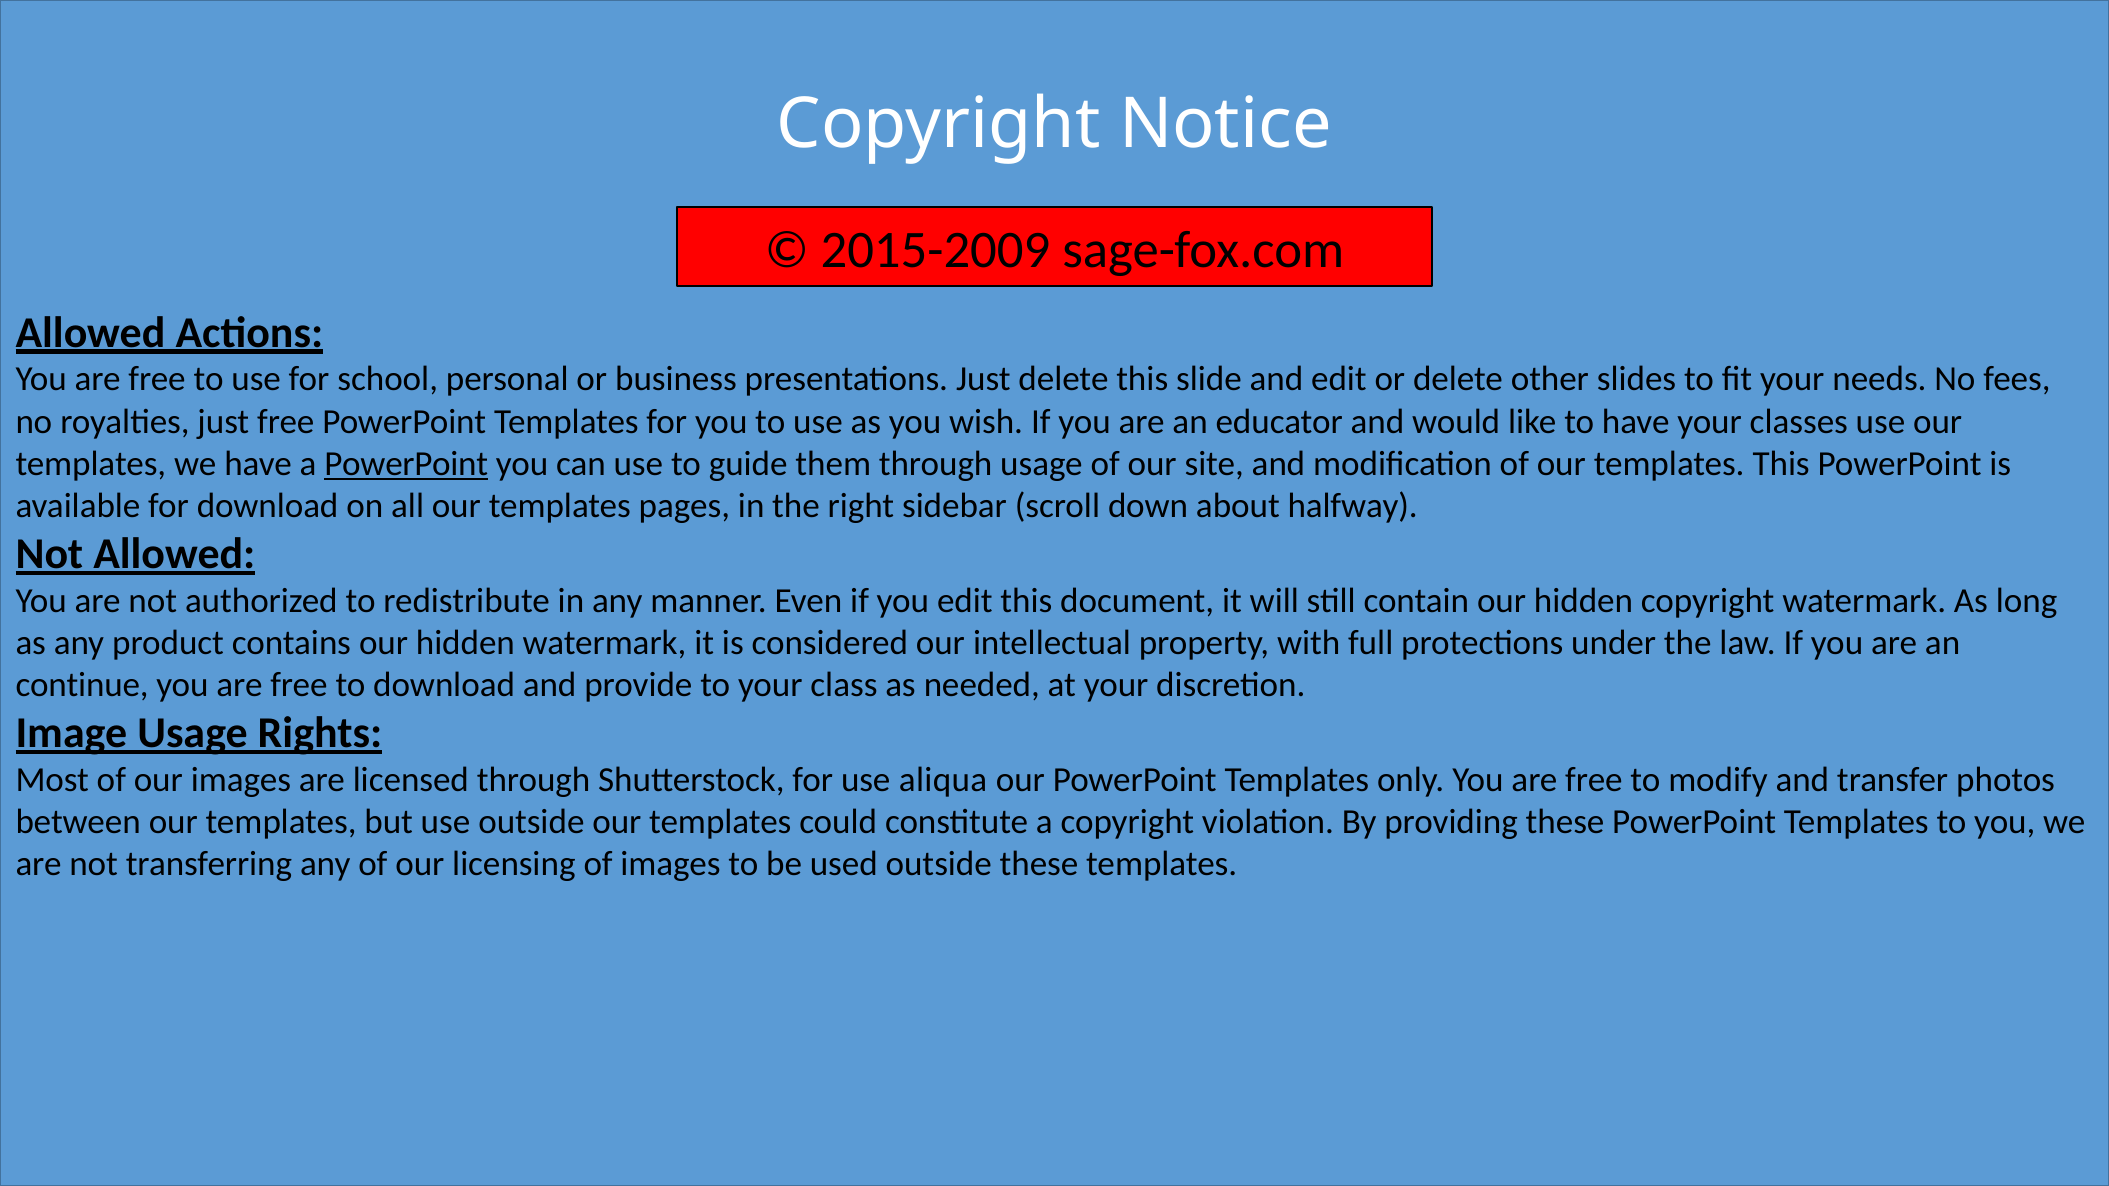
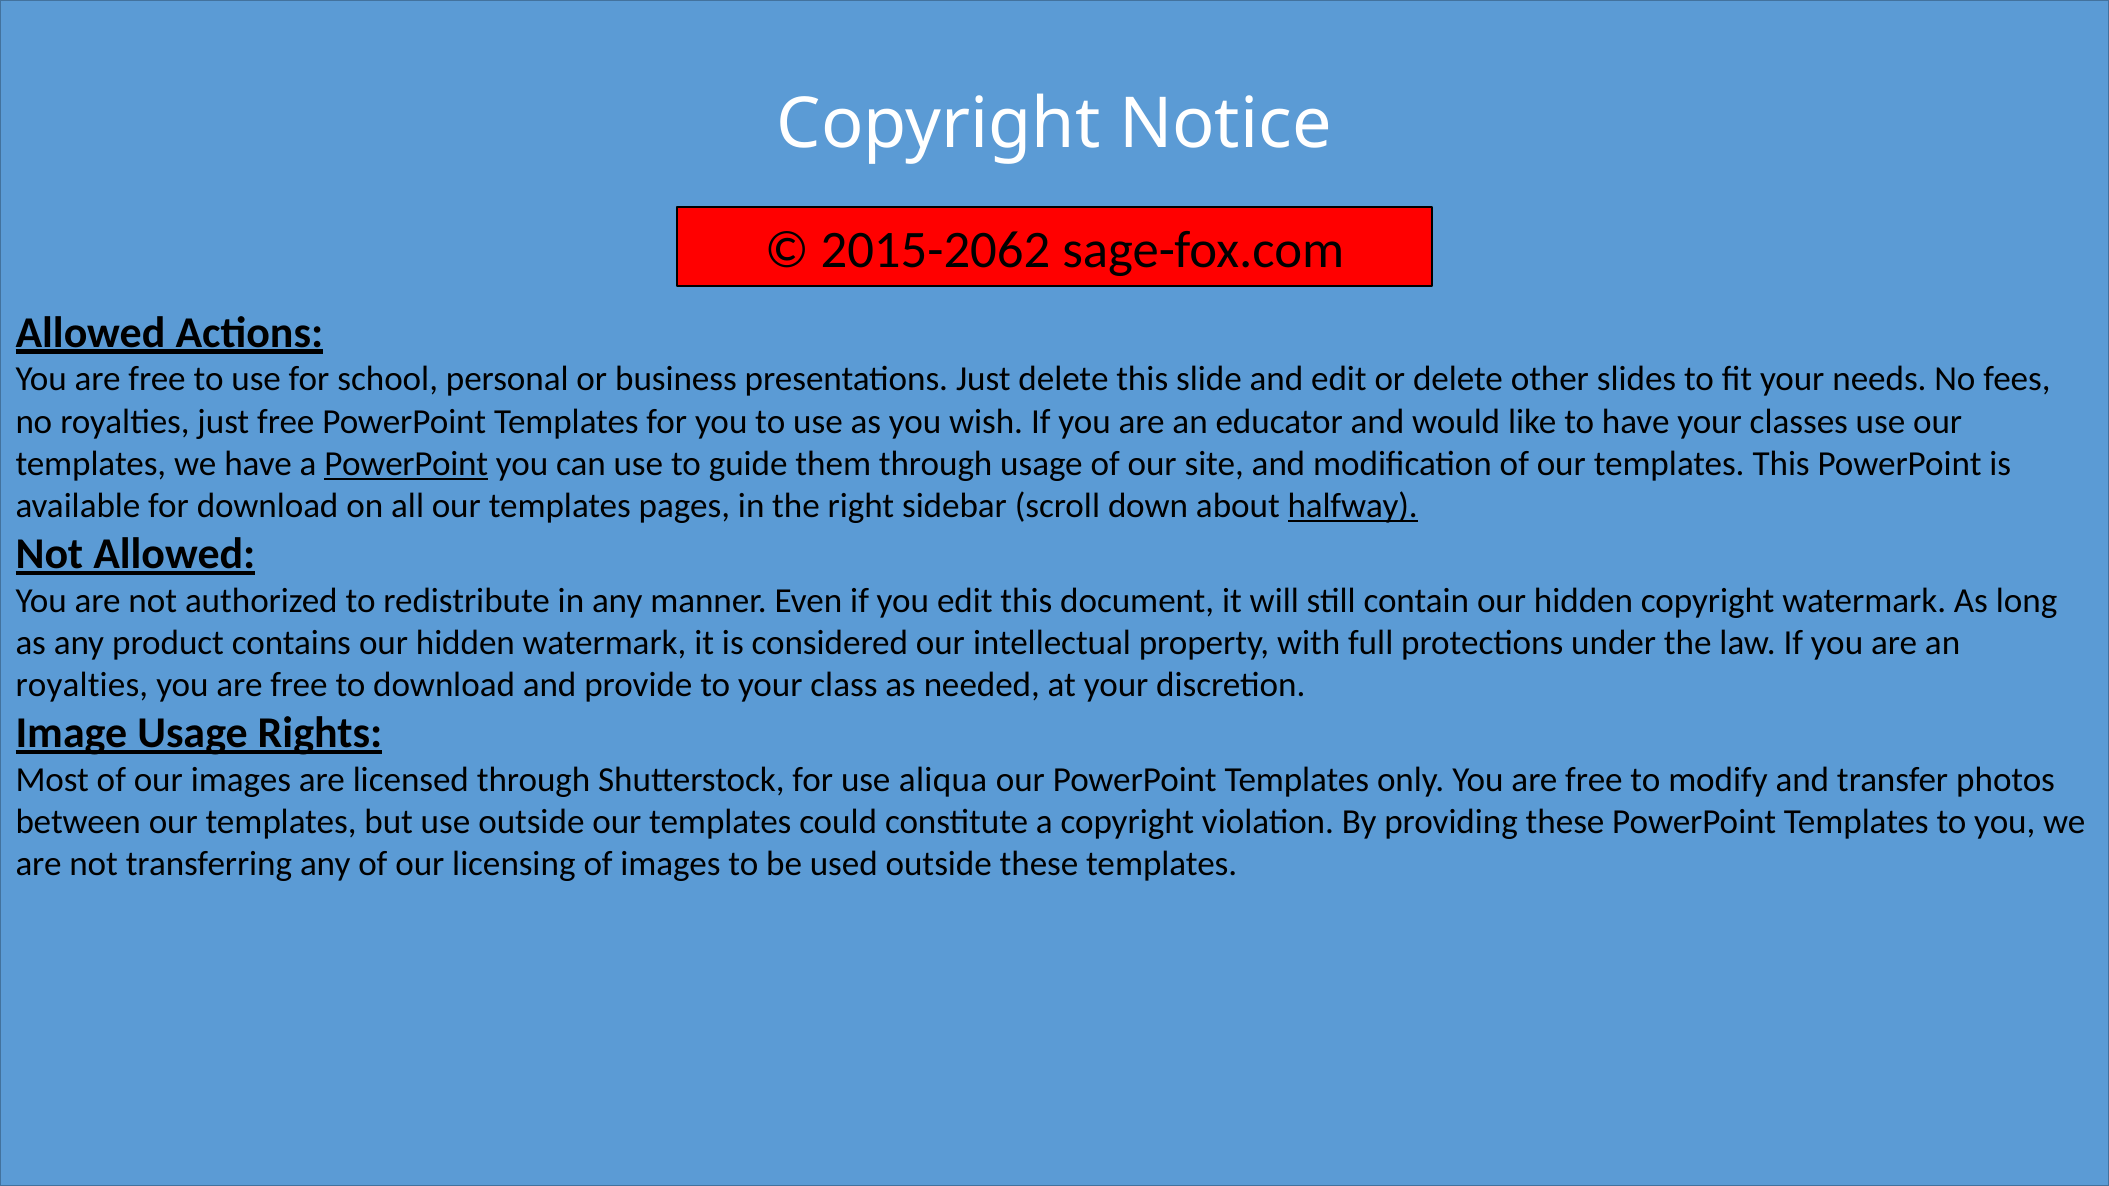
2015-2009: 2015-2009 -> 2015-2062
halfway underline: none -> present
continue at (82, 685): continue -> royalties
